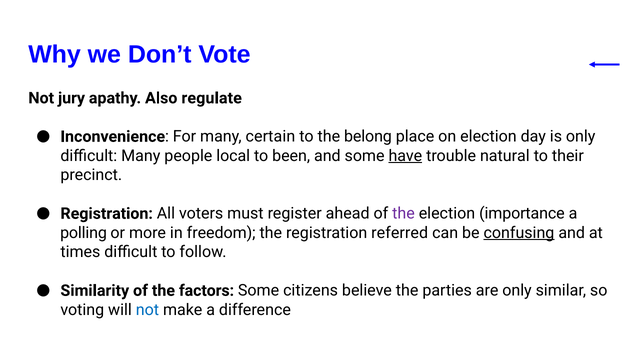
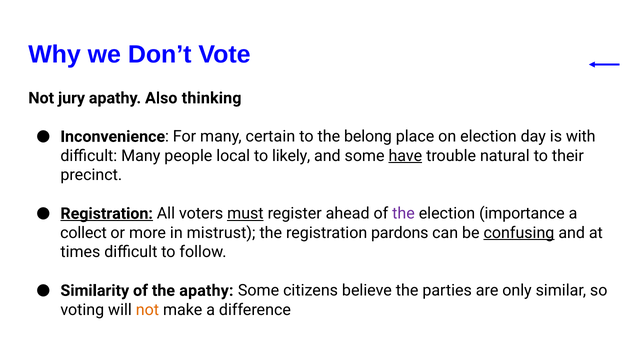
regulate: regulate -> thinking
is only: only -> with
been: been -> likely
Registration at (107, 214) underline: none -> present
must underline: none -> present
polling: polling -> collect
freedom: freedom -> mistrust
referred: referred -> pardons
the factors: factors -> apathy
not at (147, 310) colour: blue -> orange
